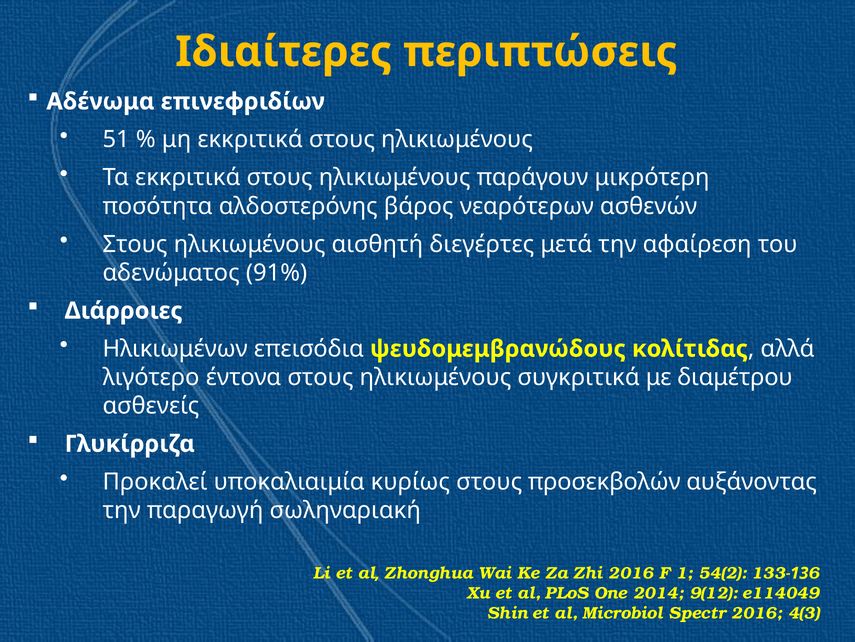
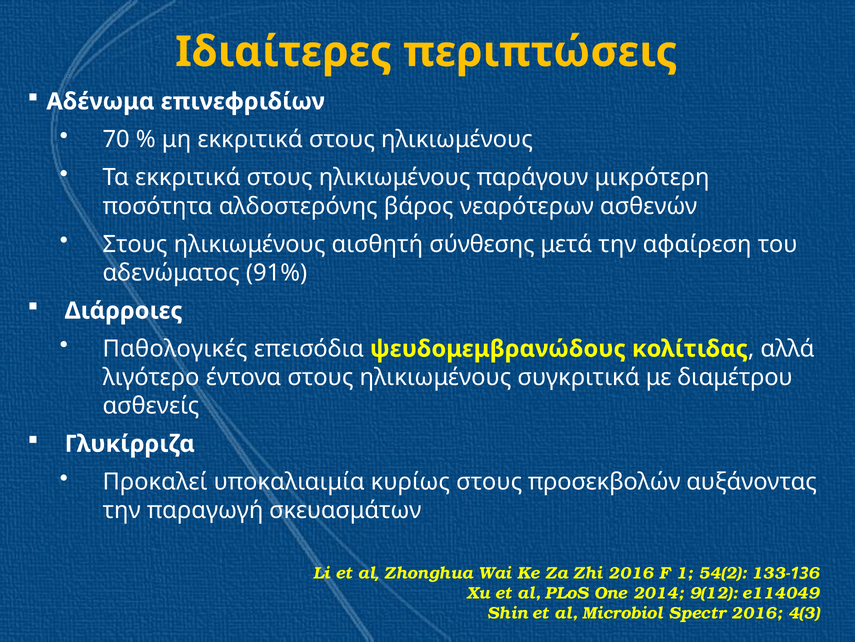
51: 51 -> 70
διεγέρτες: διεγέρτες -> σύνθεσης
Ηλικιωμένων: Ηλικιωμένων -> Παθολογικές
σωληναριακή: σωληναριακή -> σκευασμάτων
